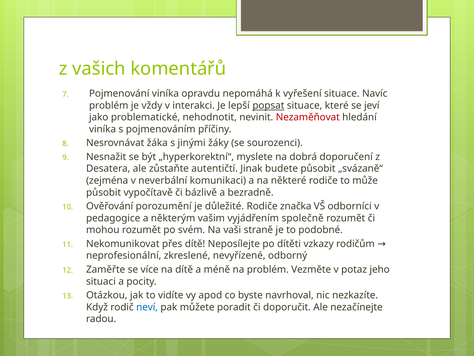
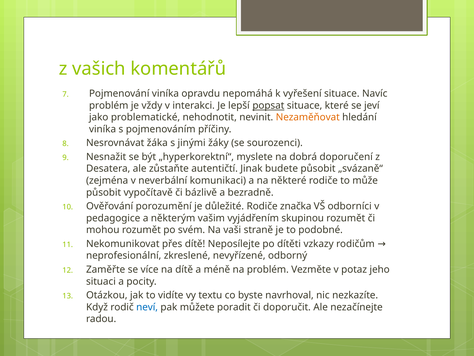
Nezaměňovat colour: red -> orange
společně: společně -> skupinou
apod: apod -> textu
